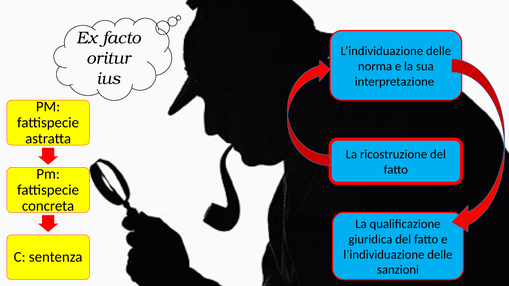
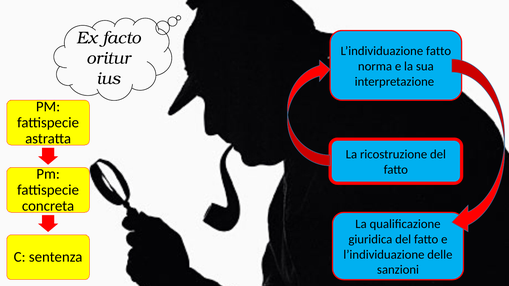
delle at (439, 51): delle -> fatto
